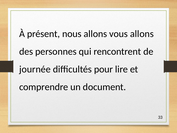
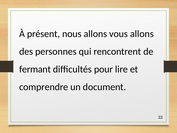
journée: journée -> fermant
